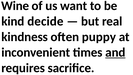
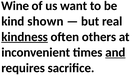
decide: decide -> shown
kindness underline: none -> present
puppy: puppy -> others
